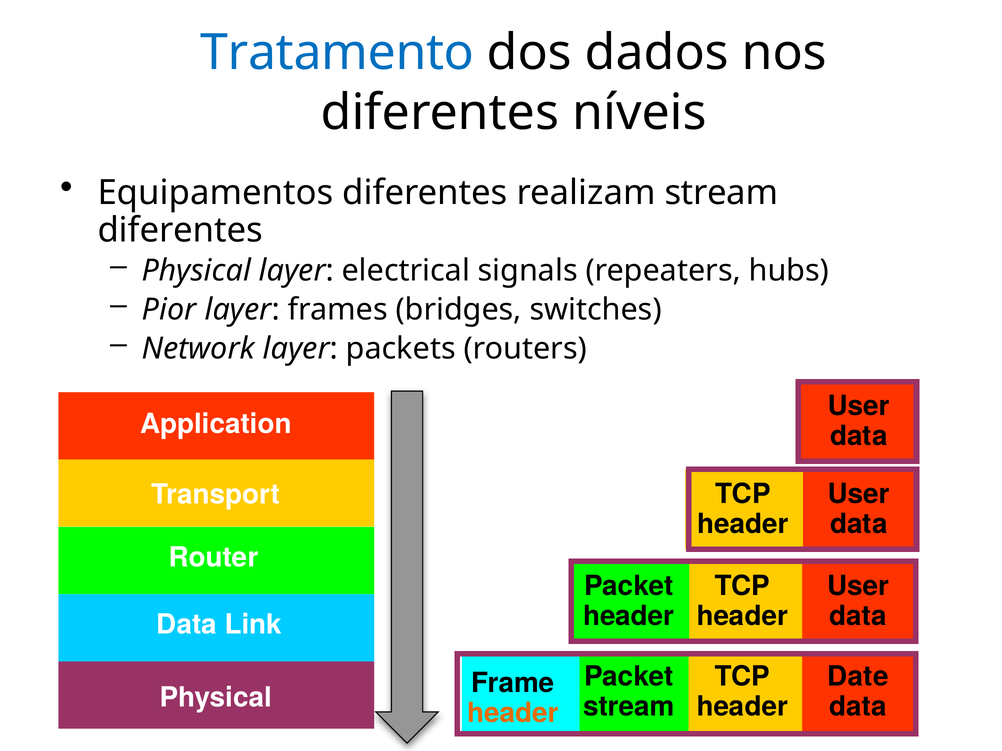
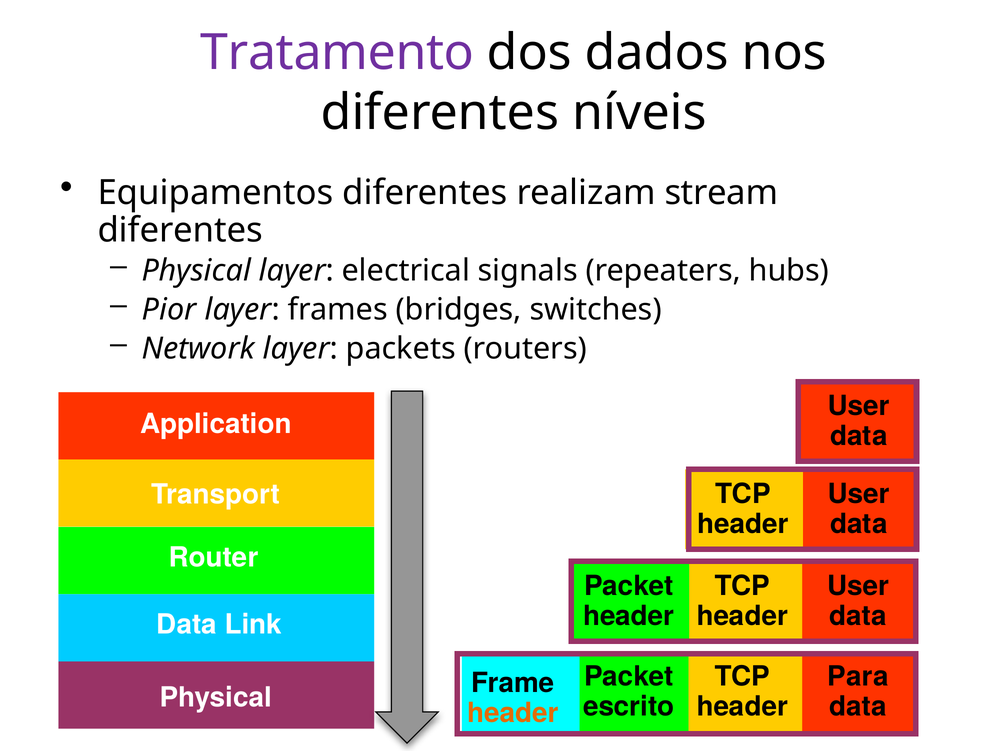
Tratamento colour: blue -> purple
Date: Date -> Para
stream at (629, 707): stream -> escrito
